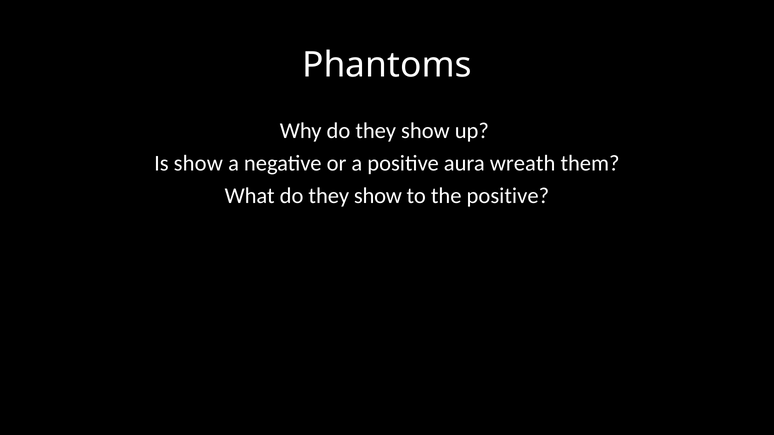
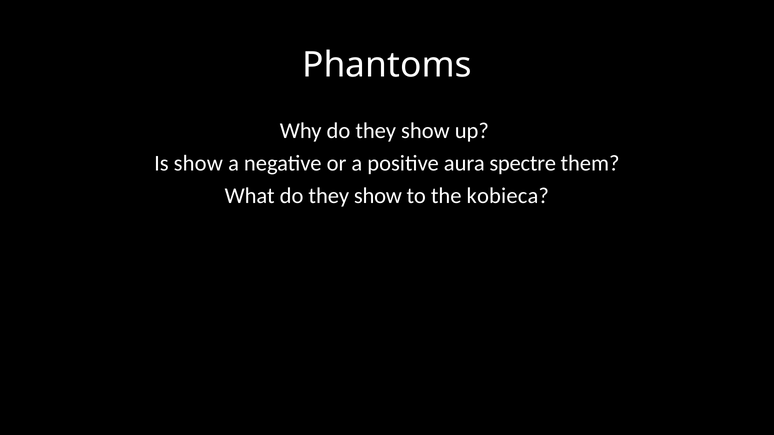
wreath: wreath -> spectre
the positive: positive -> kobieca
